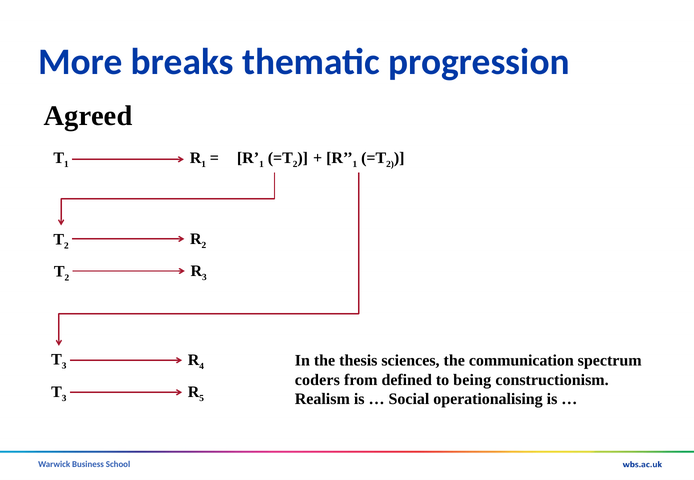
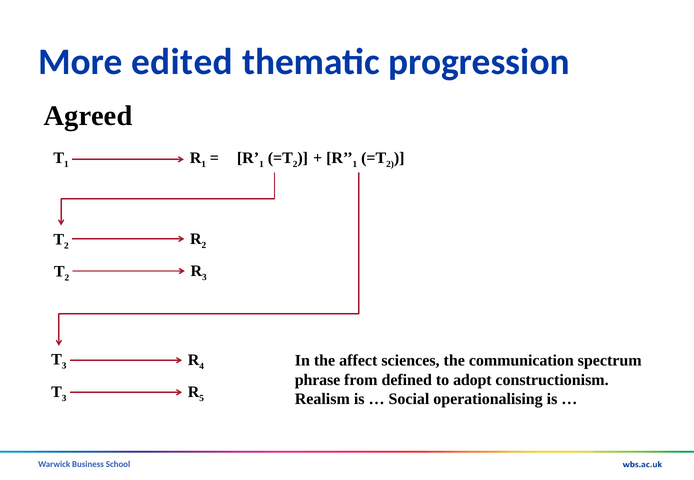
breaks: breaks -> edited
thesis: thesis -> affect
coders: coders -> phrase
being: being -> adopt
